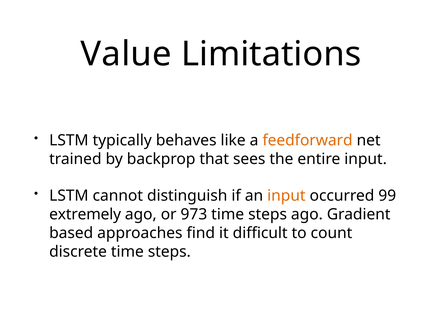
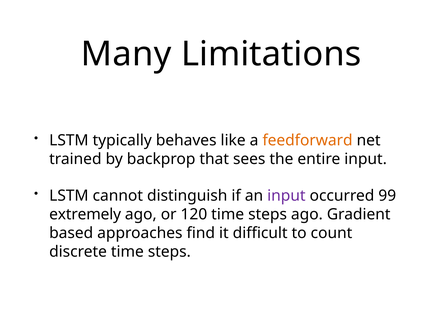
Value: Value -> Many
input at (286, 196) colour: orange -> purple
973: 973 -> 120
